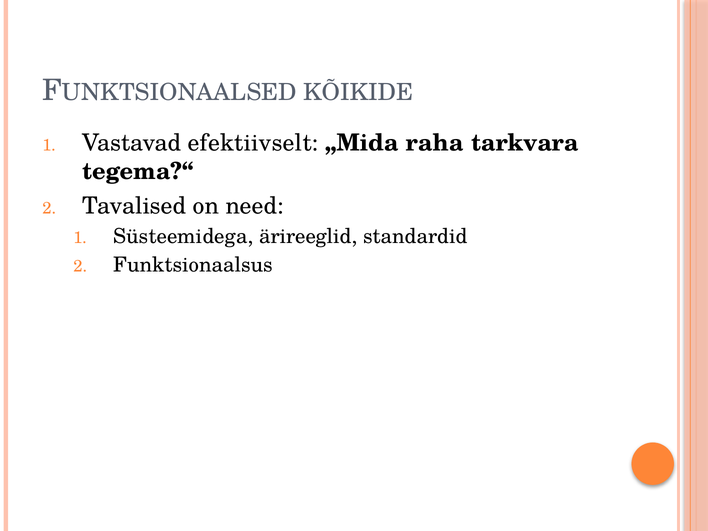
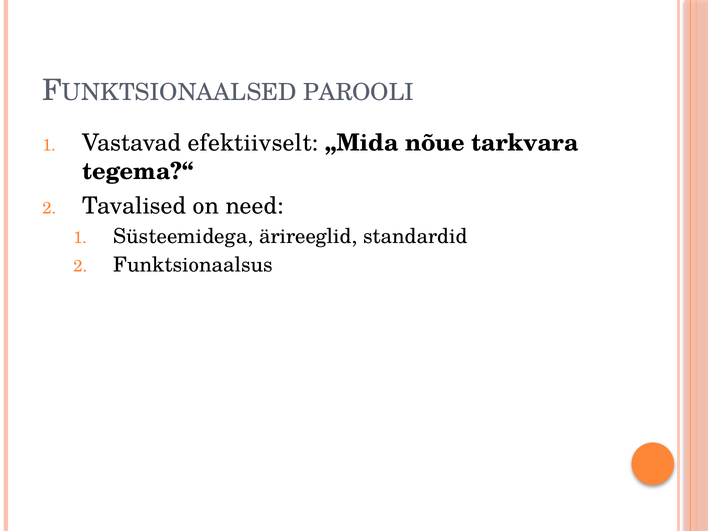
KÕIKIDE: KÕIKIDE -> PAROOLI
raha: raha -> nõue
